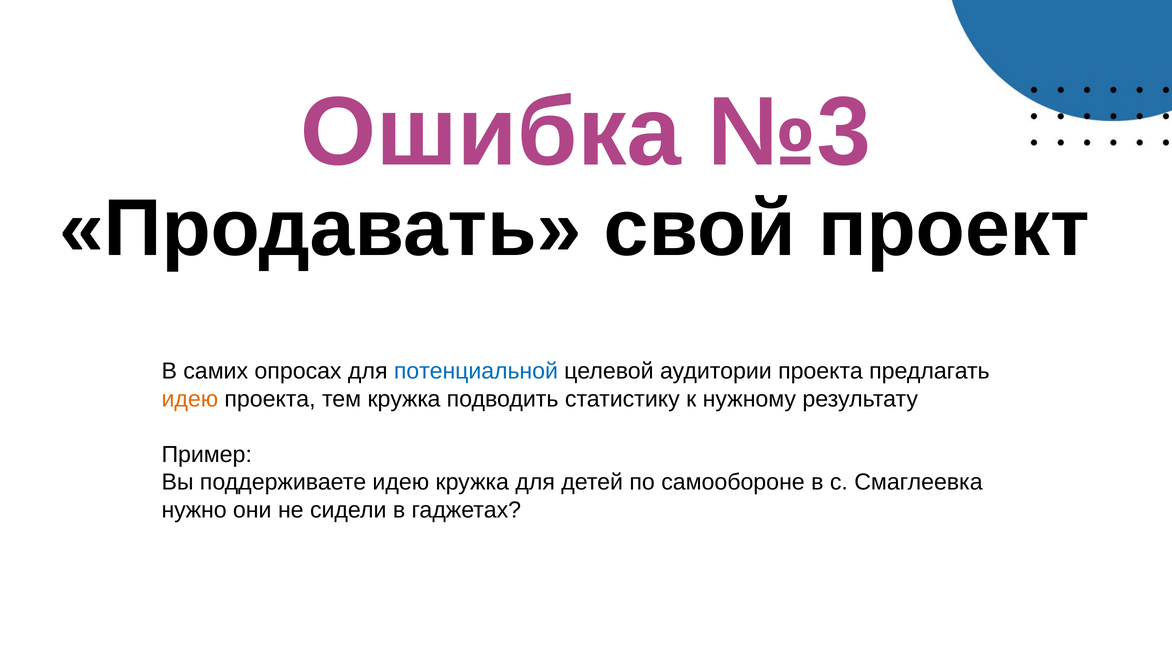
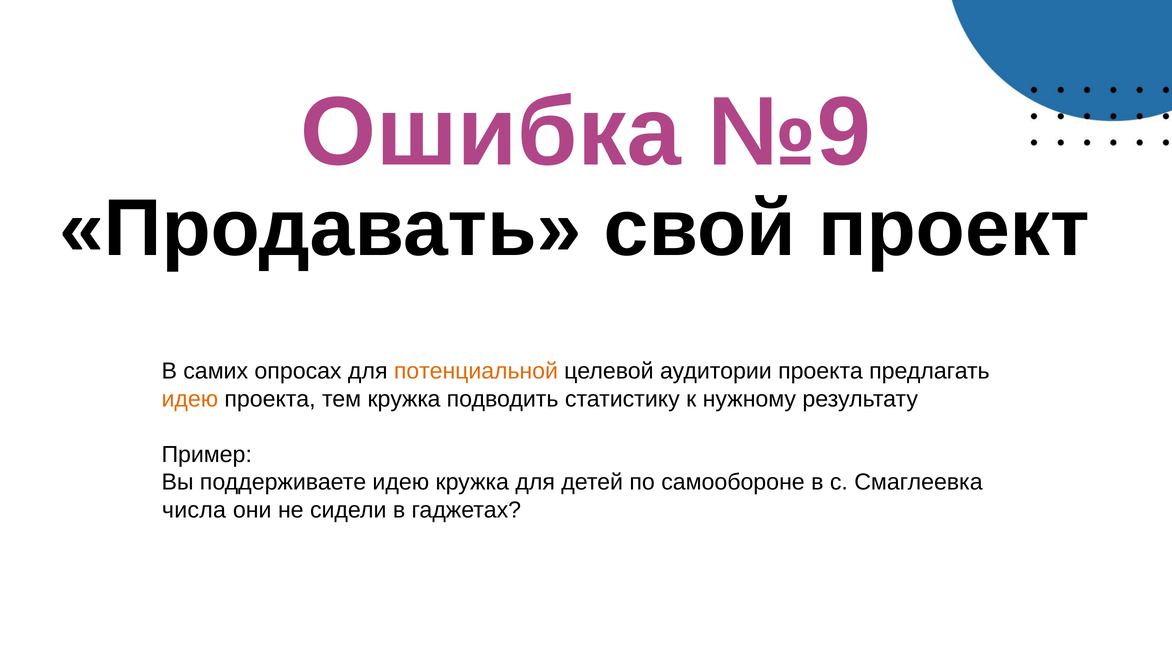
№3: №3 -> №9
потенциальной colour: blue -> orange
нужно: нужно -> числа
